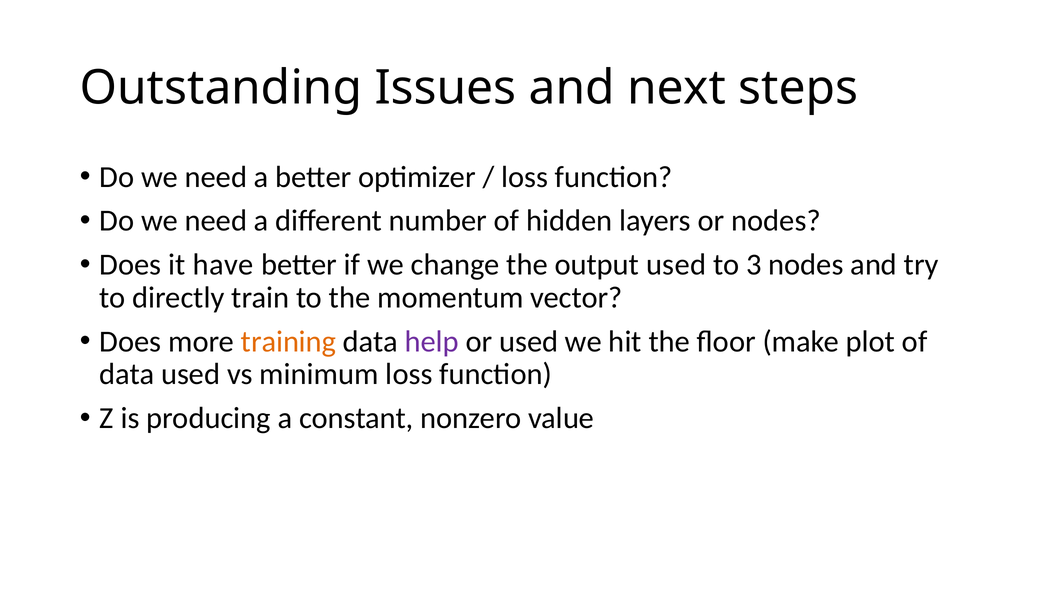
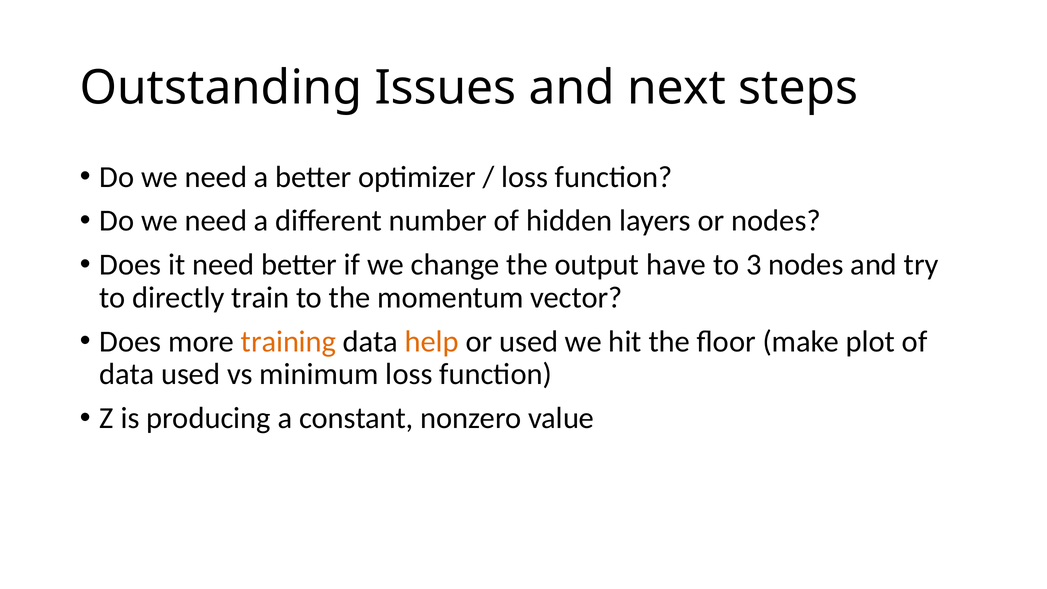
it have: have -> need
output used: used -> have
help colour: purple -> orange
